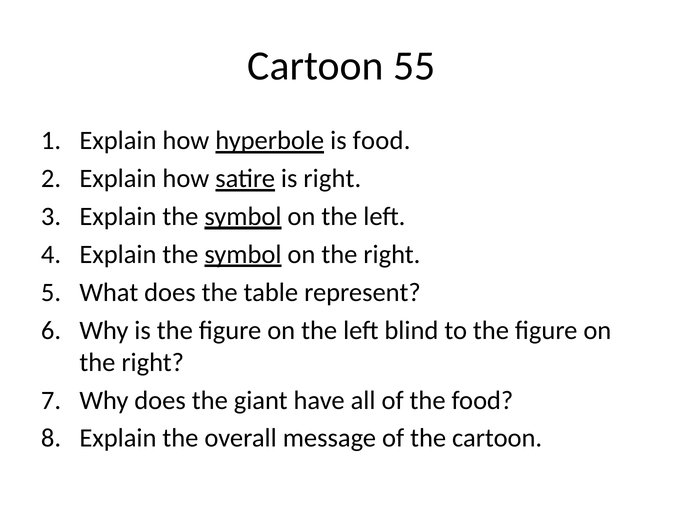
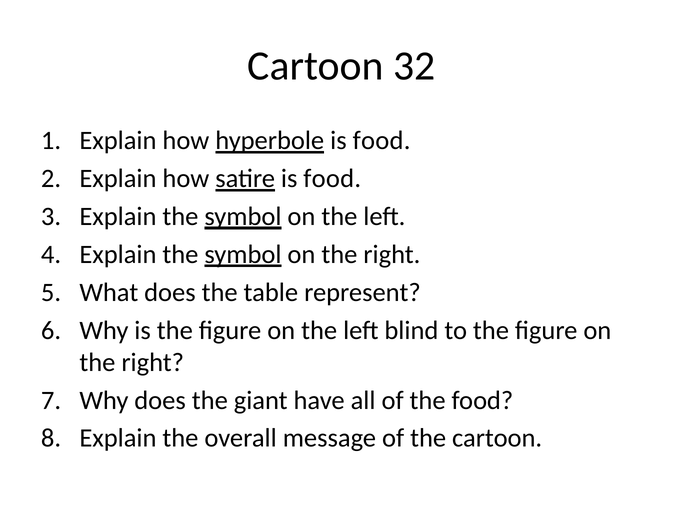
55: 55 -> 32
satire is right: right -> food
